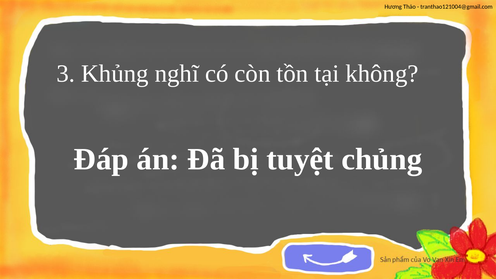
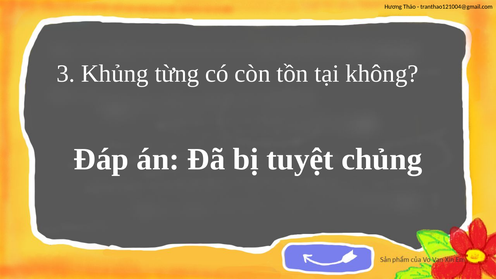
nghĩ: nghĩ -> từng
